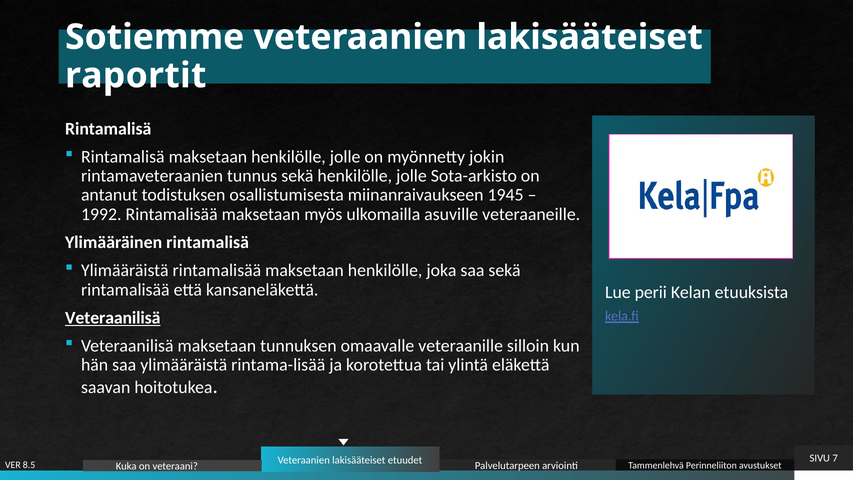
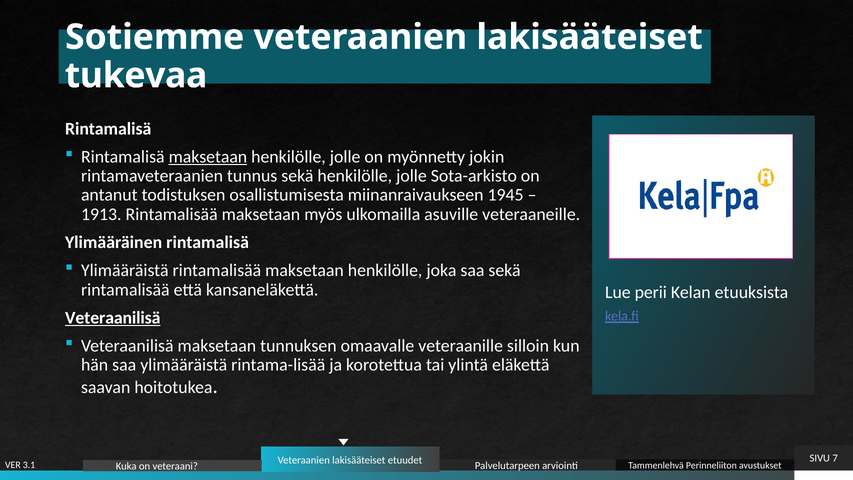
raportit: raportit -> tukevaa
maksetaan at (208, 157) underline: none -> present
1992: 1992 -> 1913
8.5: 8.5 -> 3.1
